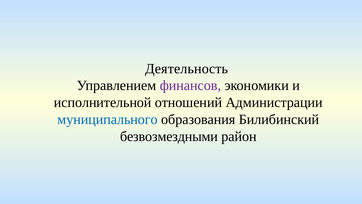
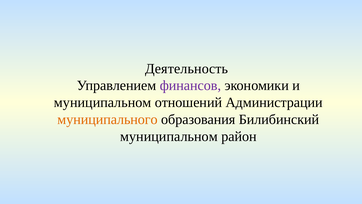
исполнительной at (103, 102): исполнительной -> муниципальном
муниципального colour: blue -> orange
безвозмездными at (169, 136): безвозмездными -> муниципальном
